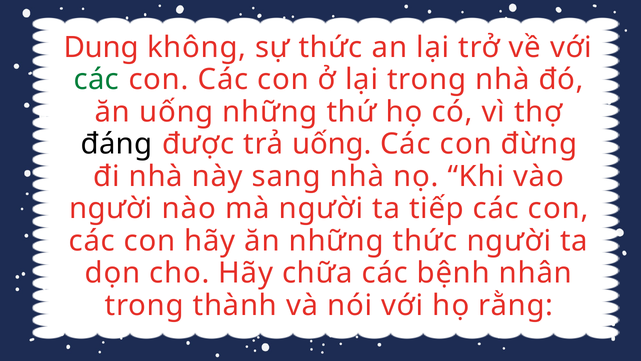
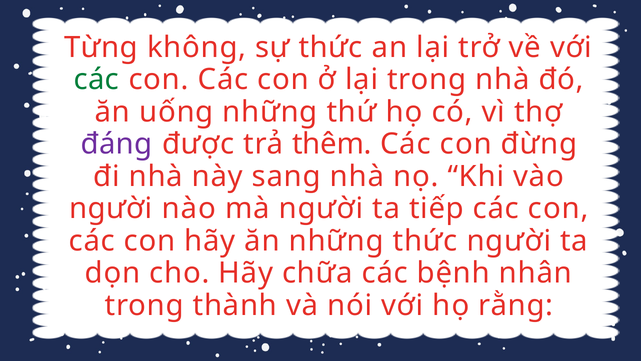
Dung: Dung -> Từng
đáng colour: black -> purple
trả uống: uống -> thêm
